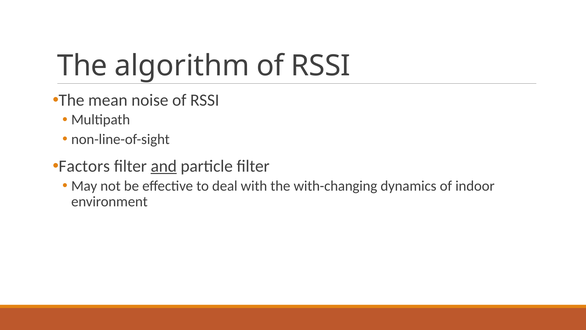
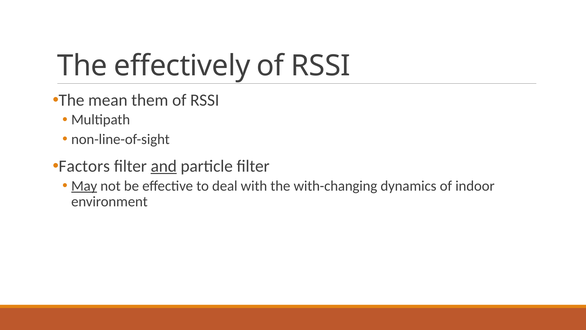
algorithm: algorithm -> effectively
noise: noise -> them
May underline: none -> present
